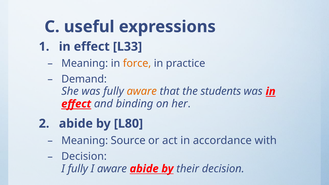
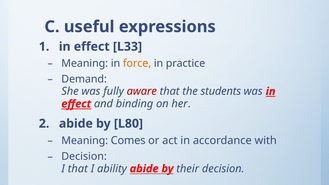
aware at (142, 91) colour: orange -> red
Source: Source -> Comes
I fully: fully -> that
I aware: aware -> ability
